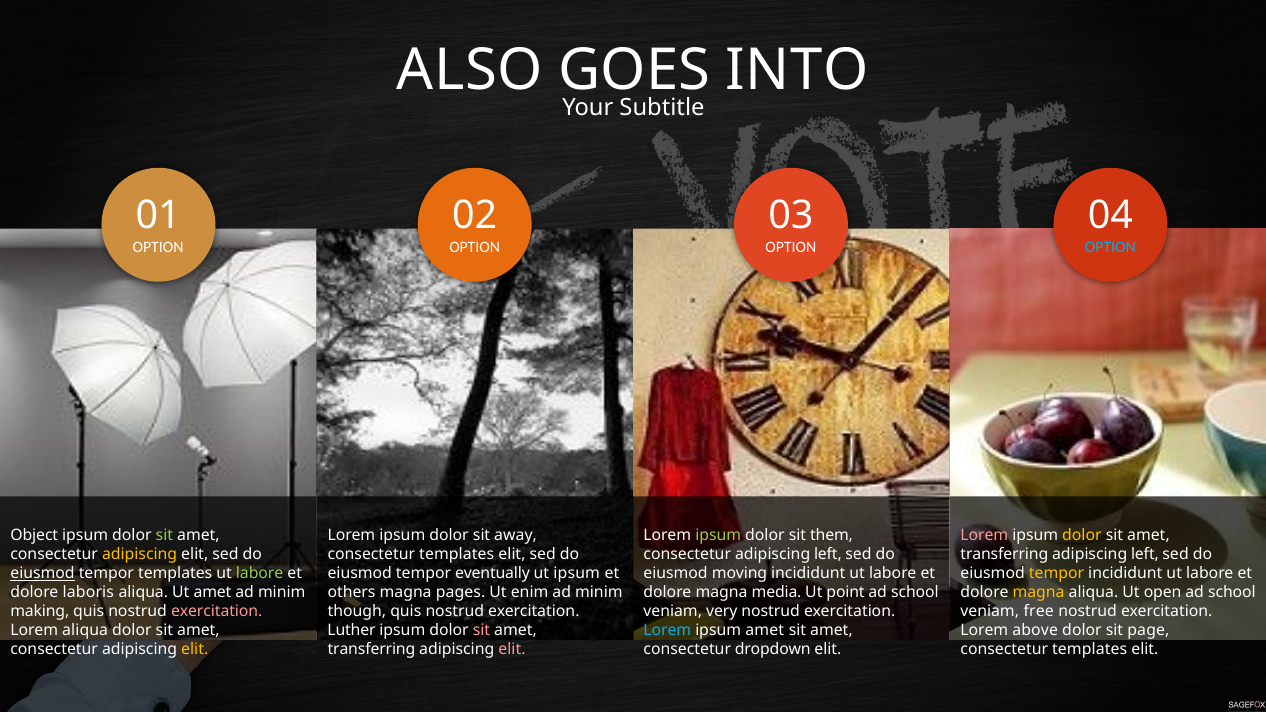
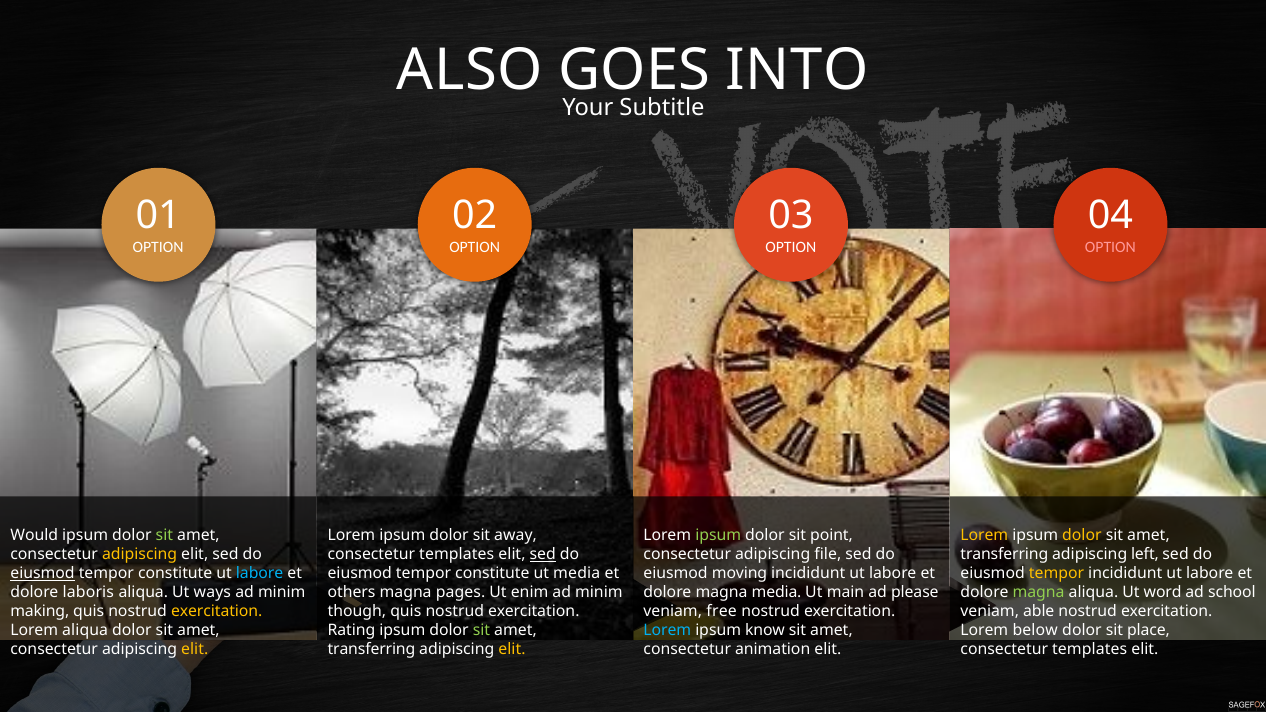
OPTION at (1110, 248) colour: light blue -> pink
Object: Object -> Would
them: them -> point
Lorem at (984, 536) colour: pink -> yellow
sed at (543, 555) underline: none -> present
consectetur adipiscing left: left -> file
templates at (175, 574): templates -> constitute
labore at (260, 574) colour: light green -> light blue
eventually at (492, 574): eventually -> constitute
ut ipsum: ipsum -> media
Ut amet: amet -> ways
point: point -> main
school at (915, 593): school -> please
magna at (1039, 593) colour: yellow -> light green
open: open -> word
exercitation at (217, 612) colour: pink -> yellow
very: very -> free
free: free -> able
Luther: Luther -> Rating
sit at (482, 631) colour: pink -> light green
ipsum amet: amet -> know
above: above -> below
page: page -> place
elit at (512, 650) colour: pink -> yellow
dropdown: dropdown -> animation
